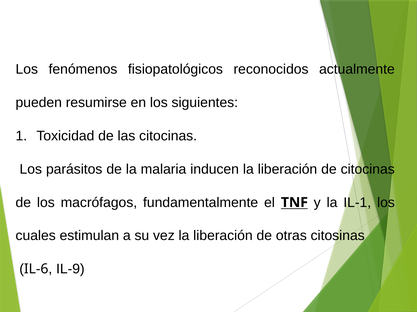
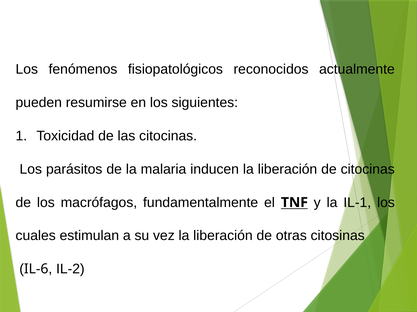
IL-9: IL-9 -> IL-2
